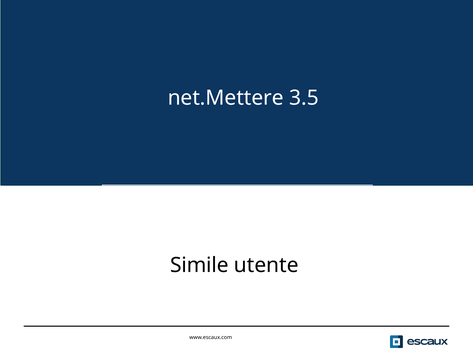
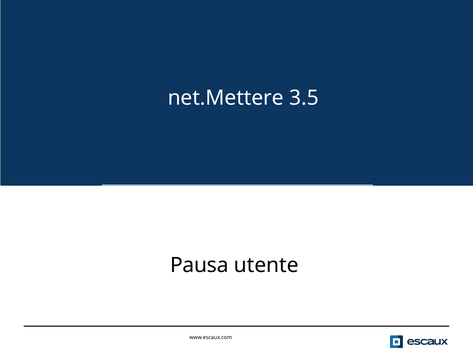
Simile: Simile -> Pausa
